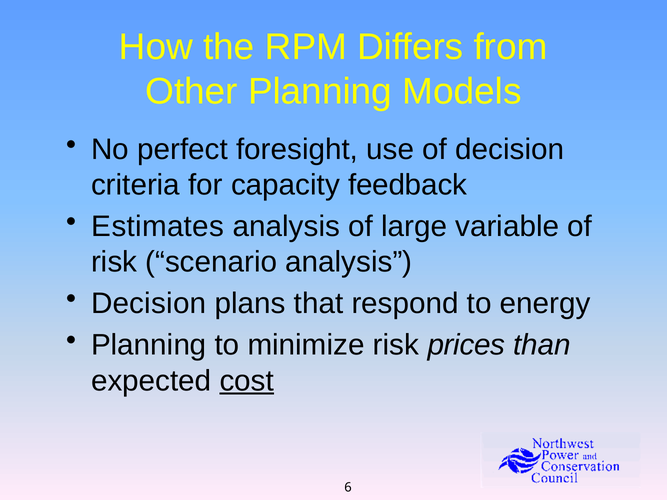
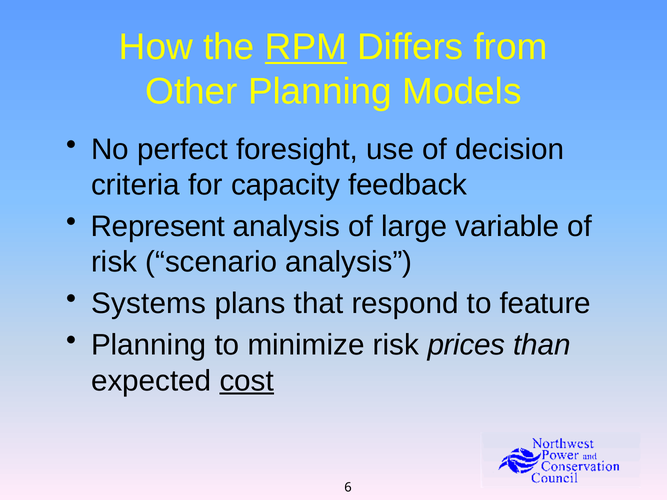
RPM underline: none -> present
Estimates: Estimates -> Represent
Decision at (149, 304): Decision -> Systems
energy: energy -> feature
